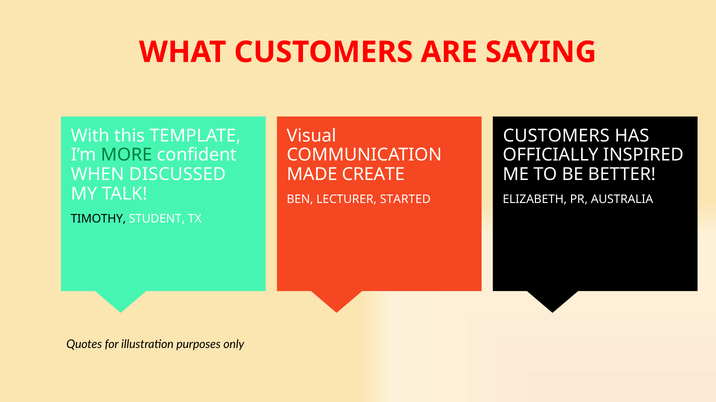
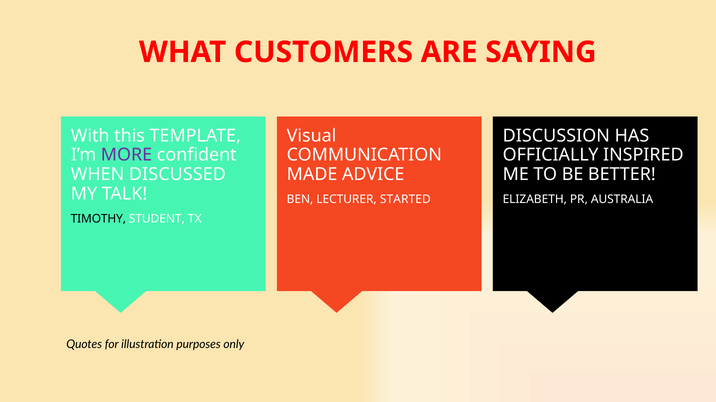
CUSTOMERS at (556, 136): CUSTOMERS -> DISCUSSION
MORE colour: green -> purple
CREATE: CREATE -> ADVICE
